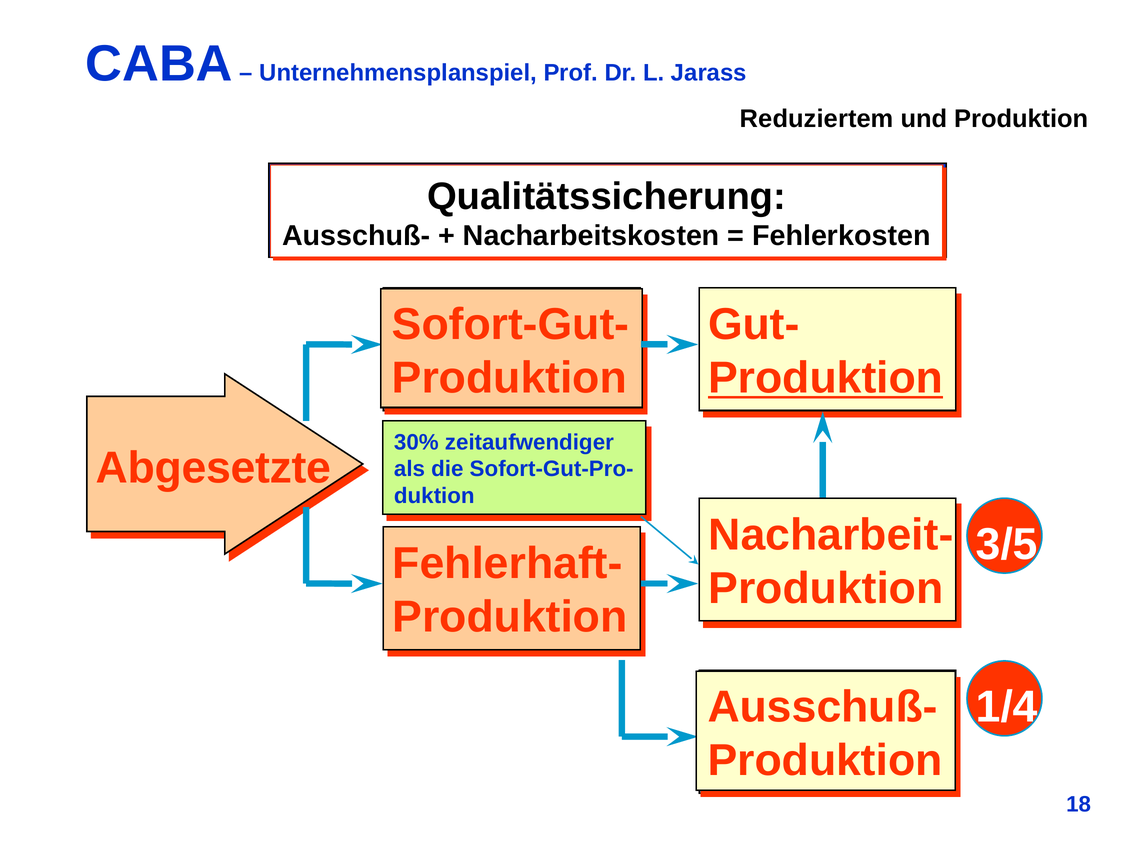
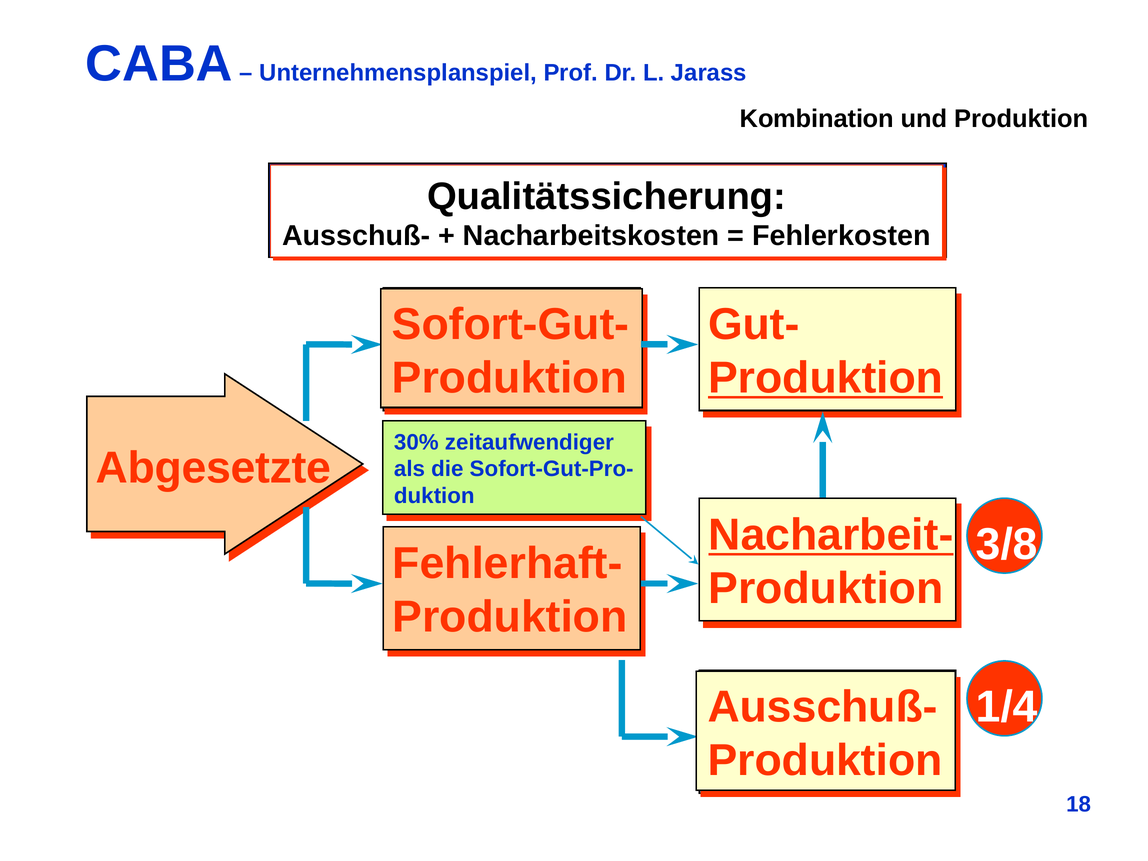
Reduziertem: Reduziertem -> Kombination
Nacharbeit- underline: none -> present
3/5: 3/5 -> 3/8
